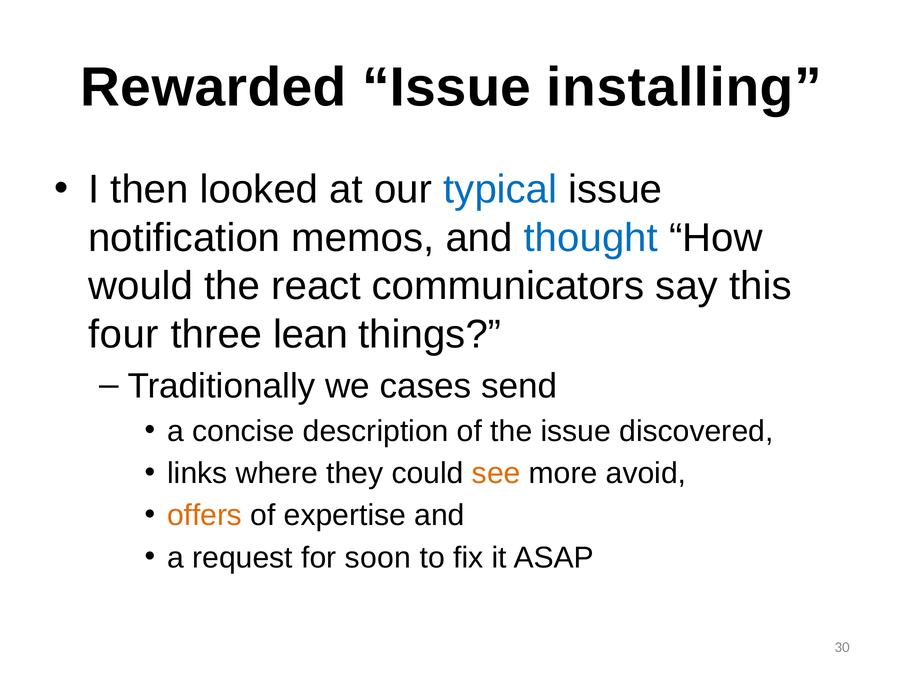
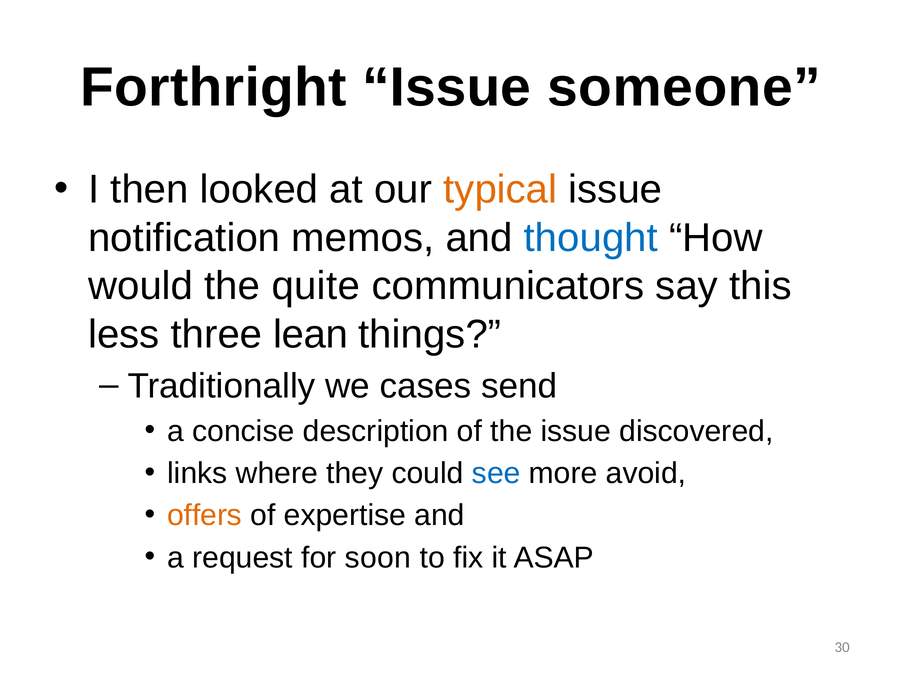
Rewarded: Rewarded -> Forthright
installing: installing -> someone
typical colour: blue -> orange
react: react -> quite
four: four -> less
see colour: orange -> blue
